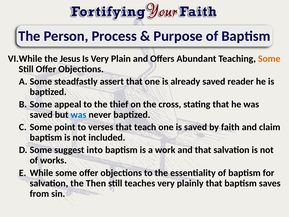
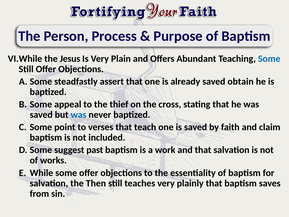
Some at (269, 59) colour: orange -> blue
reader: reader -> obtain
into: into -> past
